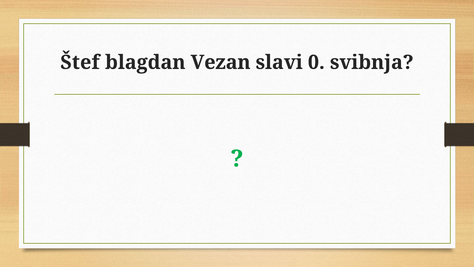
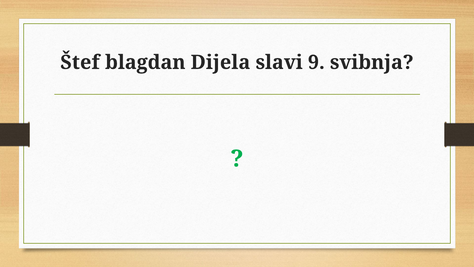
Vezan: Vezan -> Dijela
0: 0 -> 9
